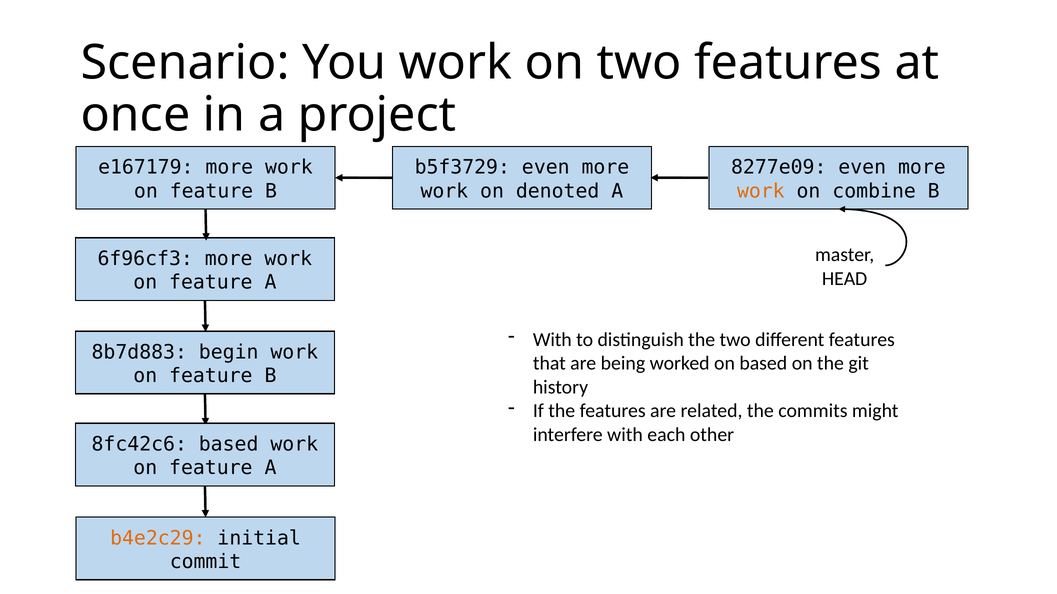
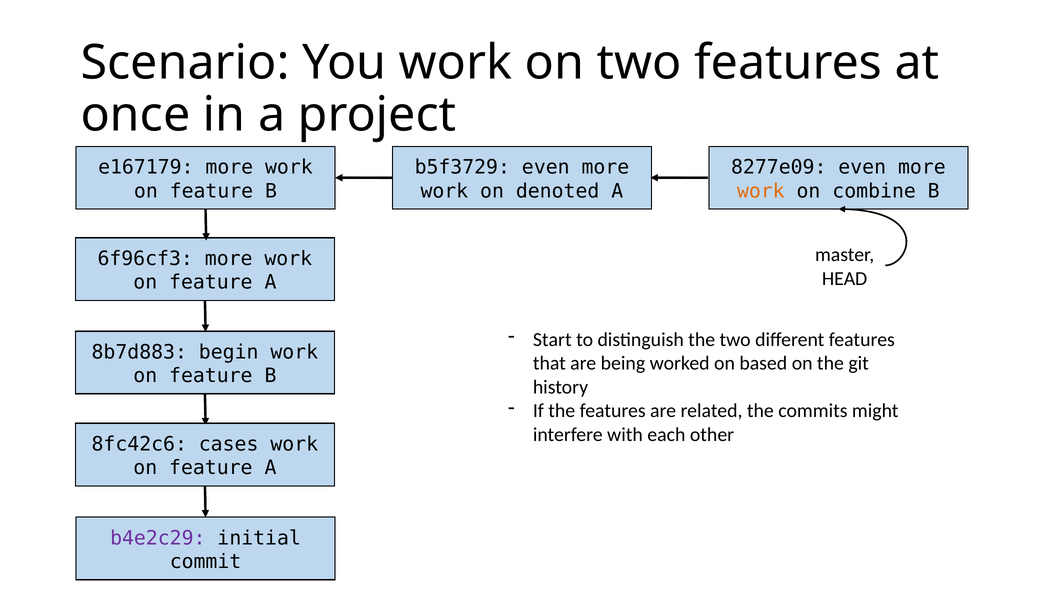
With at (552, 340): With -> Start
8fc42c6 based: based -> cases
b4e2c29 colour: orange -> purple
